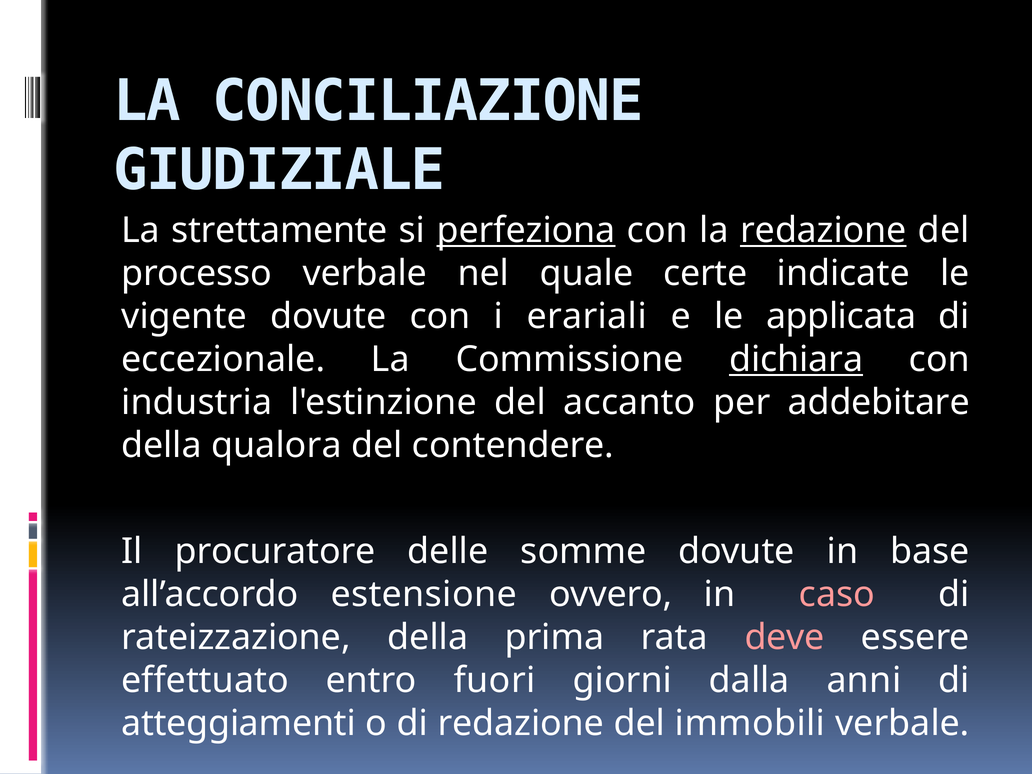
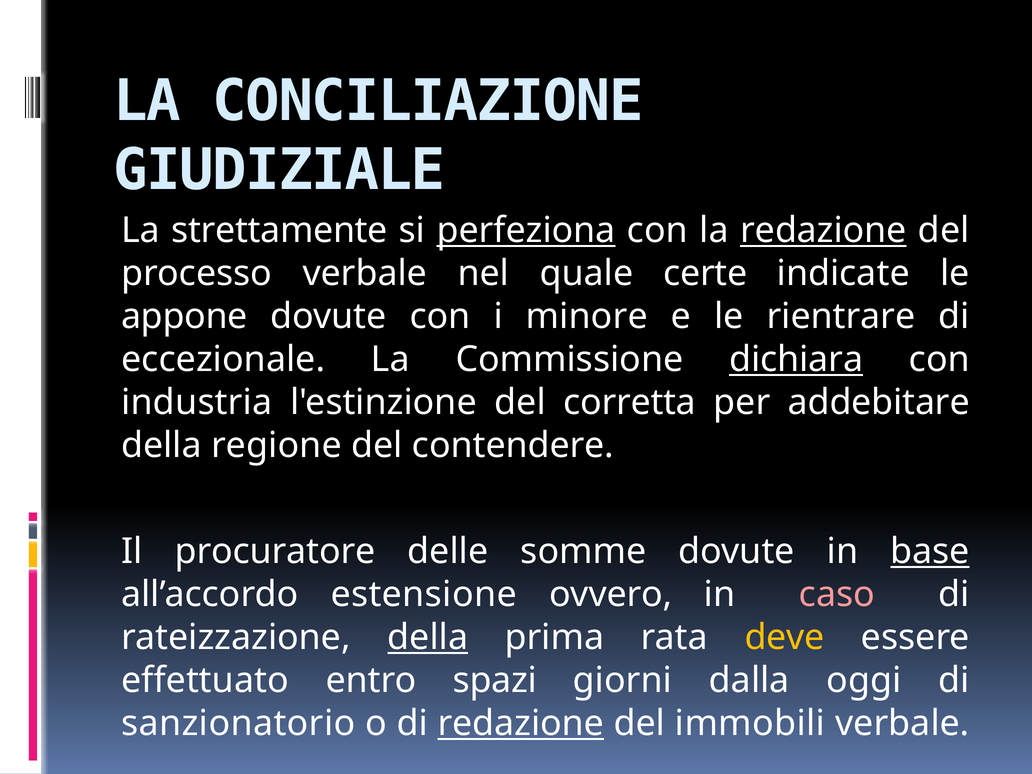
vigente: vigente -> appone
erariali: erariali -> minore
applicata: applicata -> rientrare
accanto: accanto -> corretta
qualora: qualora -> regione
base underline: none -> present
della at (428, 638) underline: none -> present
deve colour: pink -> yellow
fuori: fuori -> spazi
anni: anni -> oggi
atteggiamenti: atteggiamenti -> sanzionatorio
redazione at (521, 723) underline: none -> present
